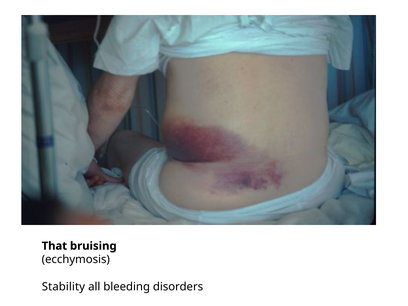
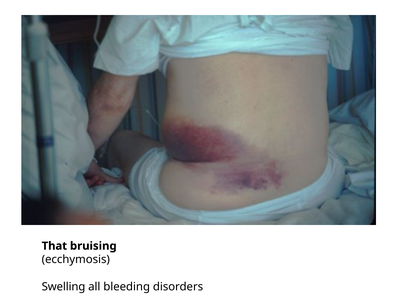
Stability: Stability -> Swelling
